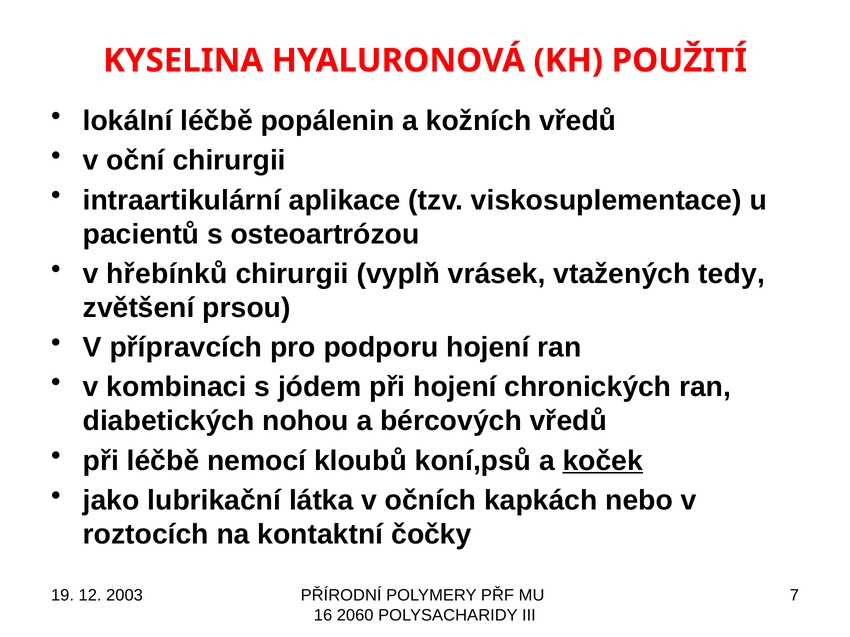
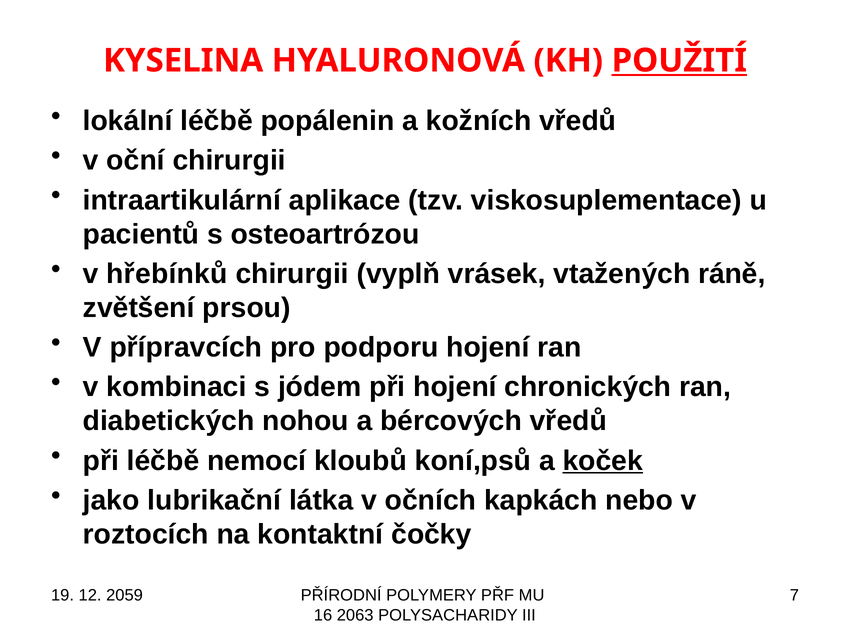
POUŽITÍ underline: none -> present
tedy: tedy -> ráně
2003: 2003 -> 2059
2060: 2060 -> 2063
